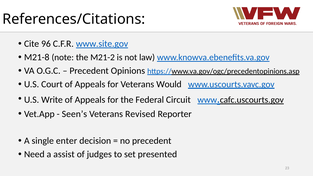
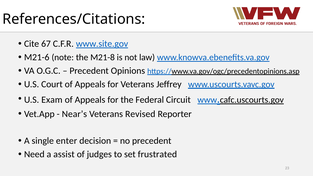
96: 96 -> 67
M21-8: M21-8 -> M21-6
M21-2: M21-2 -> M21-8
Would: Would -> Jeffrey
Write: Write -> Exam
Seen’s: Seen’s -> Near’s
presented: presented -> frustrated
